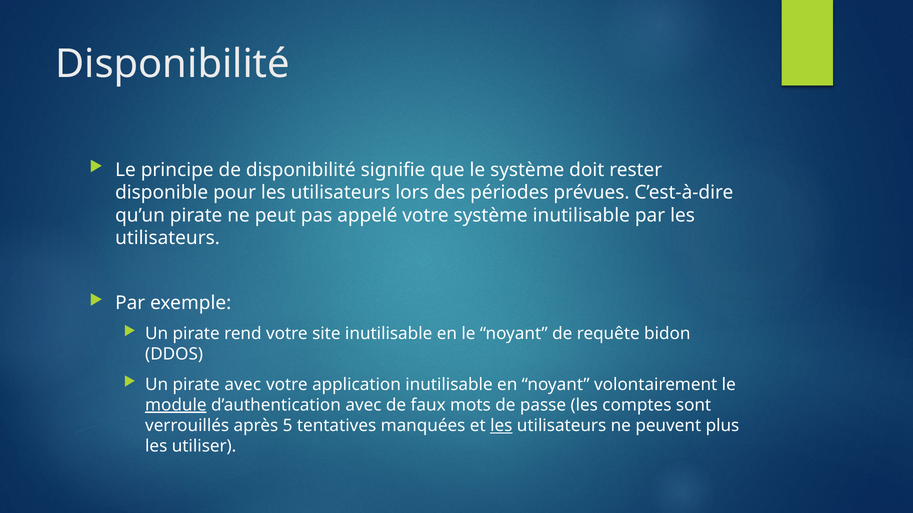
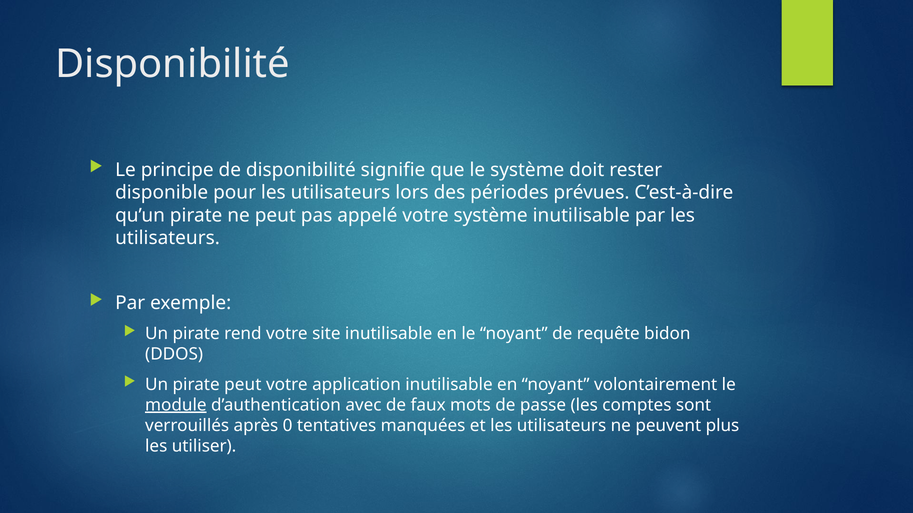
pirate avec: avec -> peut
5: 5 -> 0
les at (501, 426) underline: present -> none
